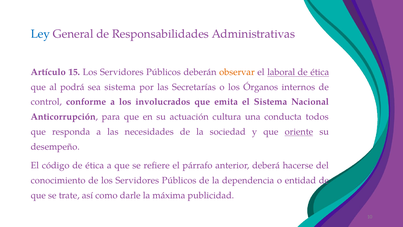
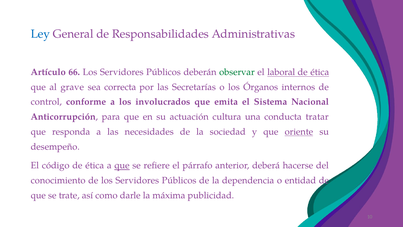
15: 15 -> 66
observar colour: orange -> green
podrá: podrá -> grave
sea sistema: sistema -> correcta
todos: todos -> tratar
que at (122, 165) underline: none -> present
